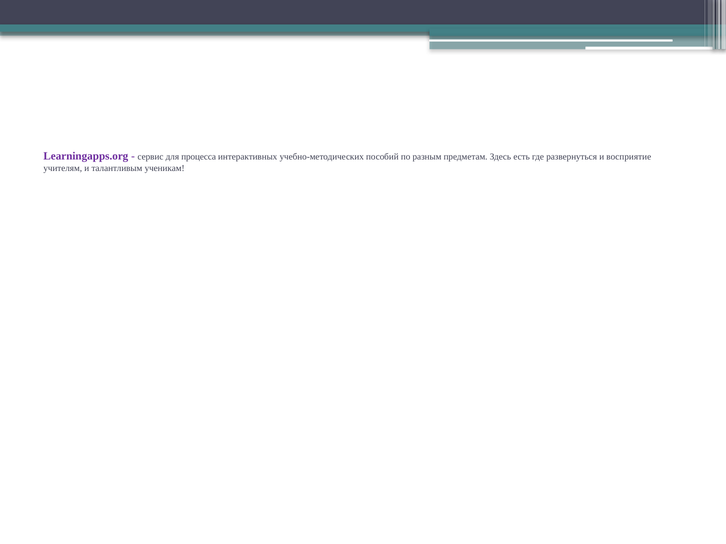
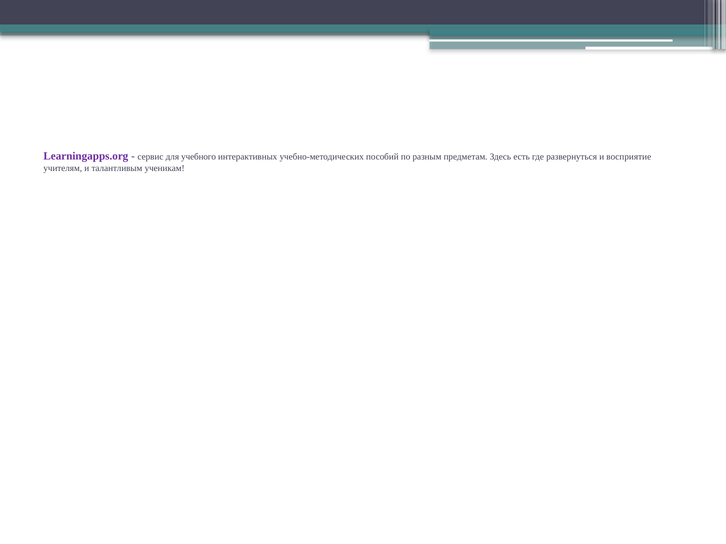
процесса: процесса -> учебного
